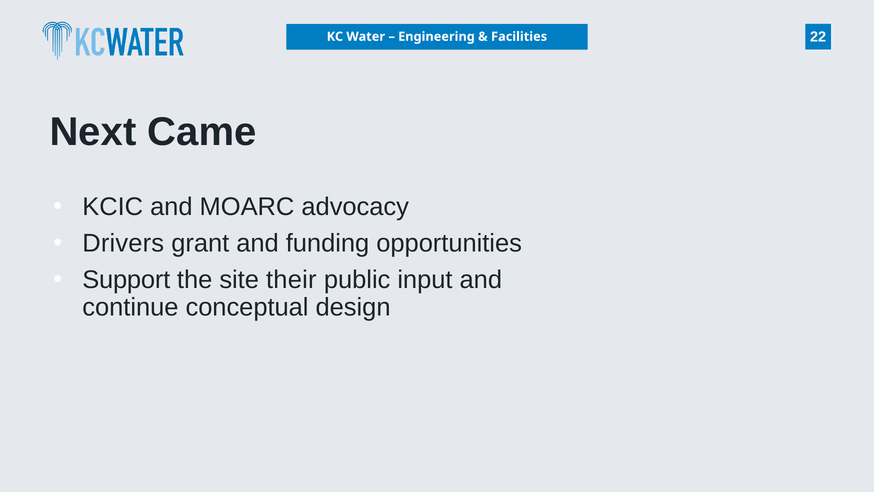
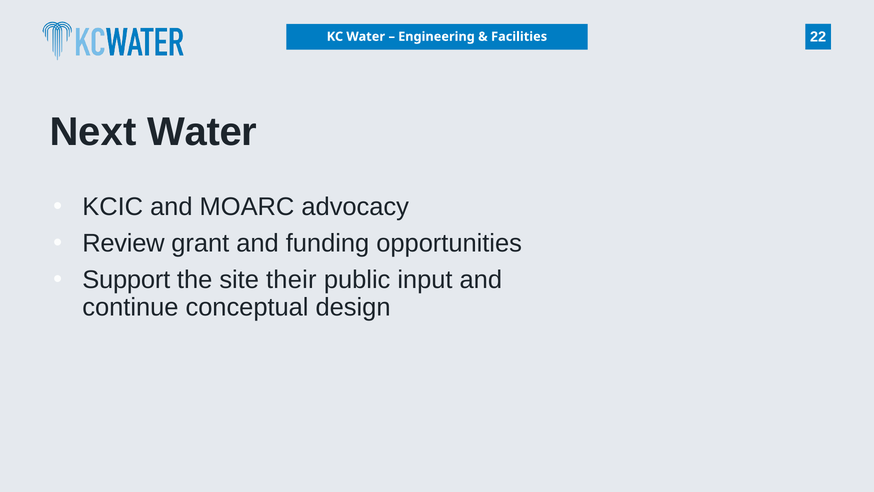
Next Came: Came -> Water
Drivers: Drivers -> Review
